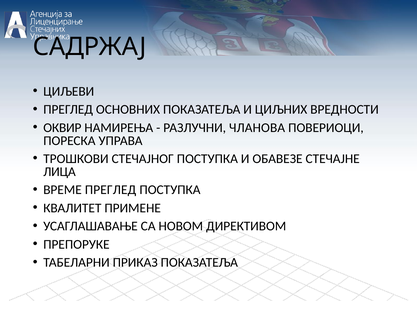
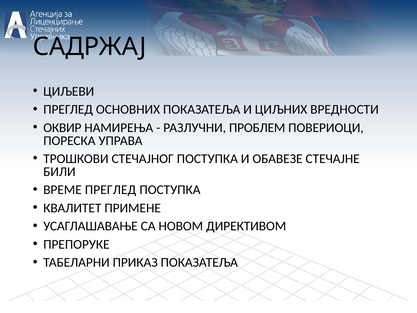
ЧЛАНОВА: ЧЛАНОВА -> ПРОБЛЕМ
ЛИЦА: ЛИЦА -> БИЛИ
